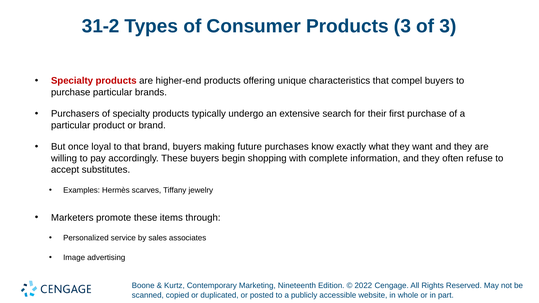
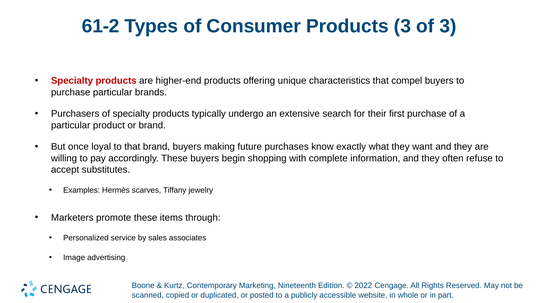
31-2: 31-2 -> 61-2
